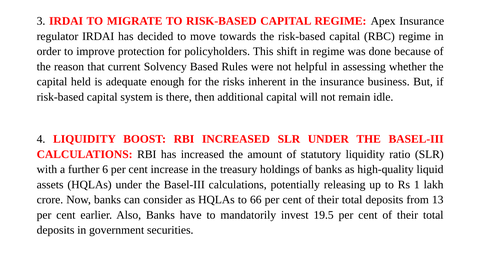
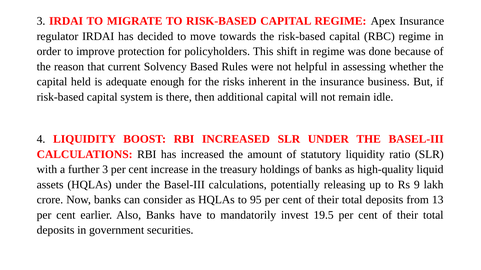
further 6: 6 -> 3
1: 1 -> 9
66: 66 -> 95
